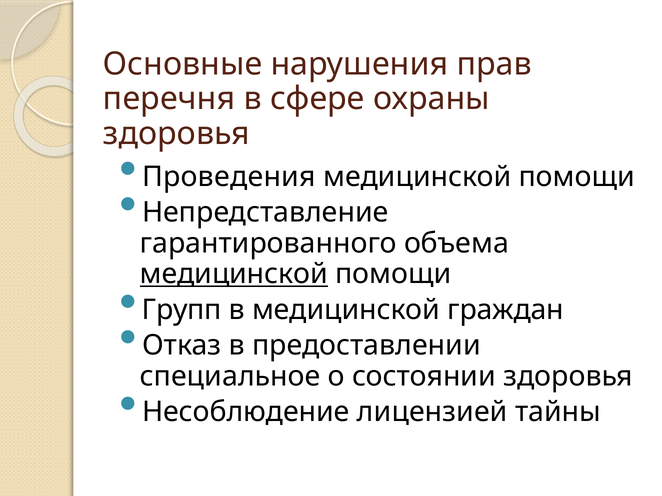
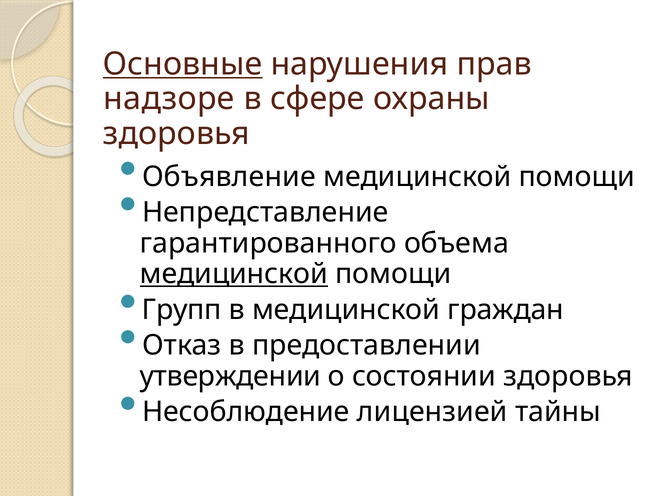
Основные underline: none -> present
перечня: перечня -> надзоре
Проведения: Проведения -> Объявление
специальное: специальное -> утверждении
